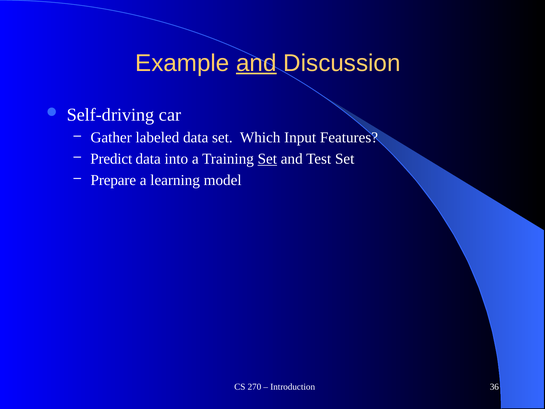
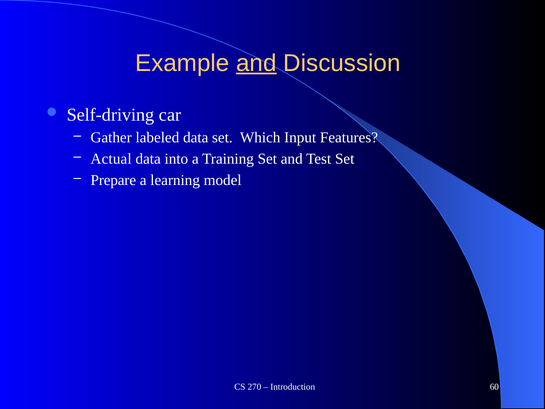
Predict: Predict -> Actual
Set at (267, 159) underline: present -> none
36: 36 -> 60
